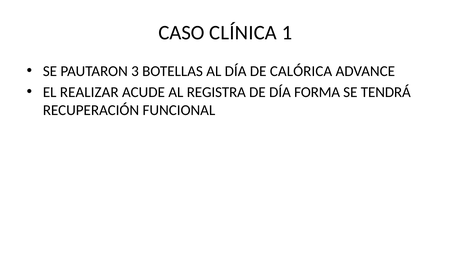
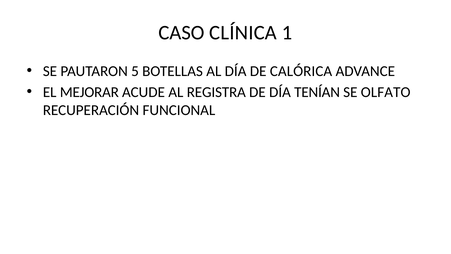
3: 3 -> 5
REALIZAR: REALIZAR -> MEJORAR
FORMA: FORMA -> TENÍAN
TENDRÁ: TENDRÁ -> OLFATO
